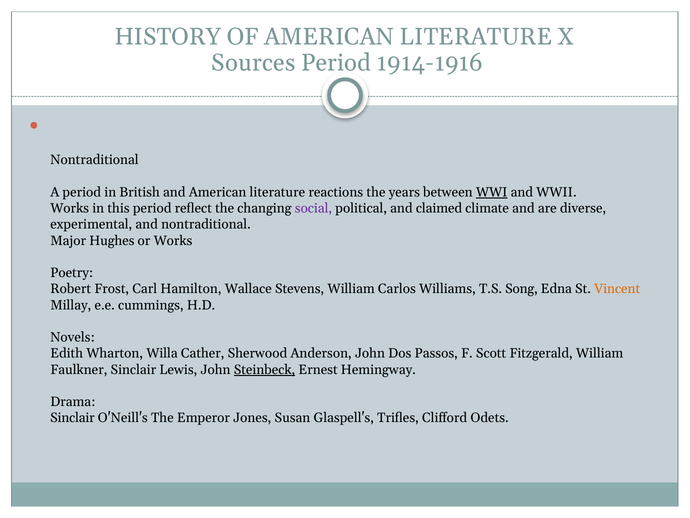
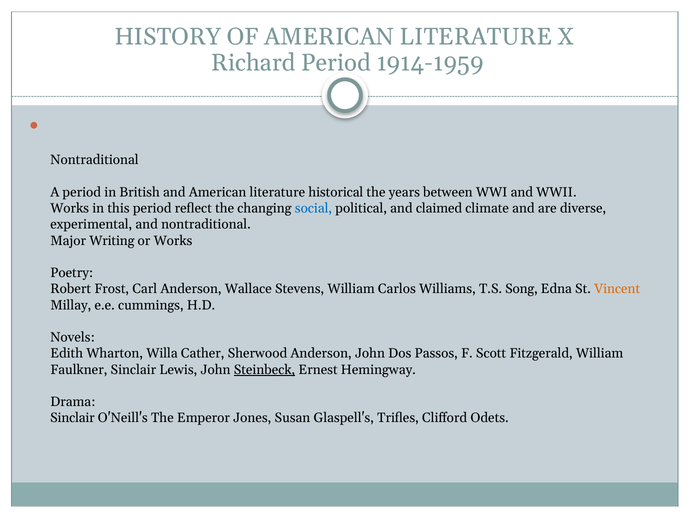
Sources: Sources -> Richard
1914-1916: 1914-1916 -> 1914-1959
reactions: reactions -> historical
WWI underline: present -> none
social colour: purple -> blue
Hughes: Hughes -> Writing
Carl Hamilton: Hamilton -> Anderson
